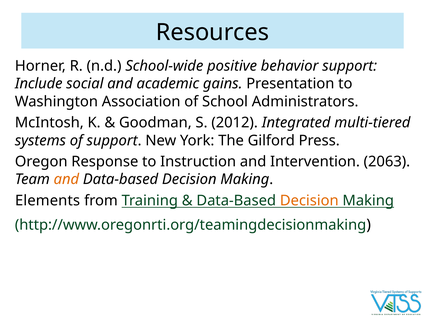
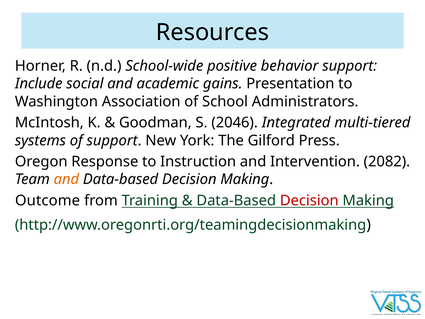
2012: 2012 -> 2046
2063: 2063 -> 2082
Elements: Elements -> Outcome
Decision at (309, 201) colour: orange -> red
